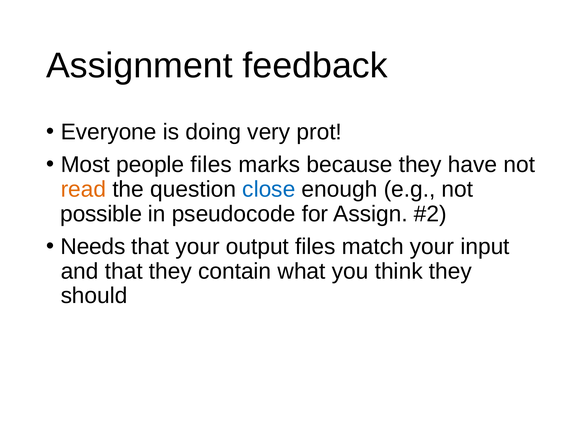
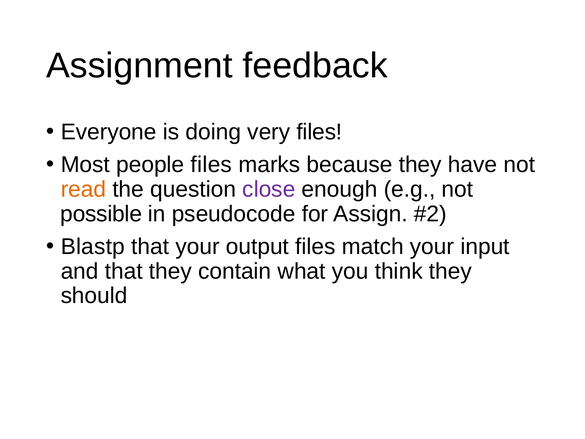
very prot: prot -> files
close colour: blue -> purple
Needs: Needs -> Blastp
